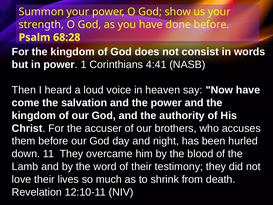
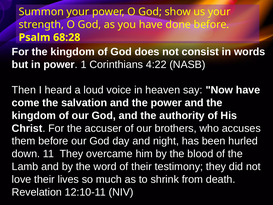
4:41: 4:41 -> 4:22
